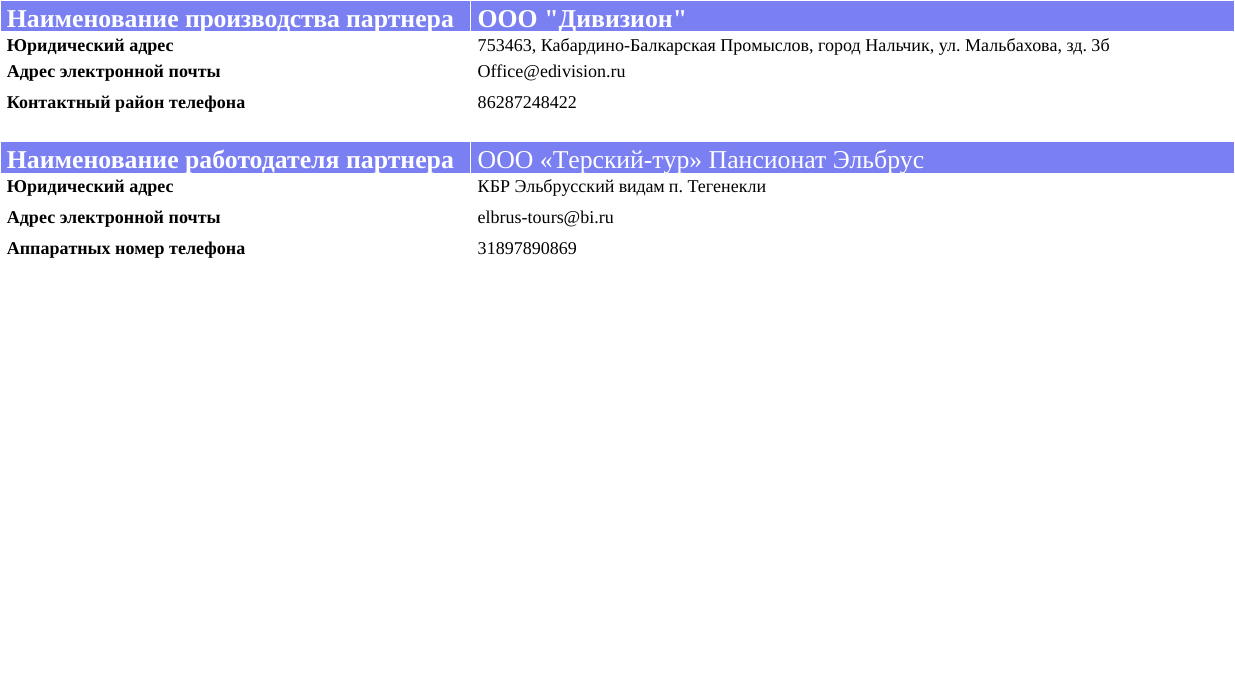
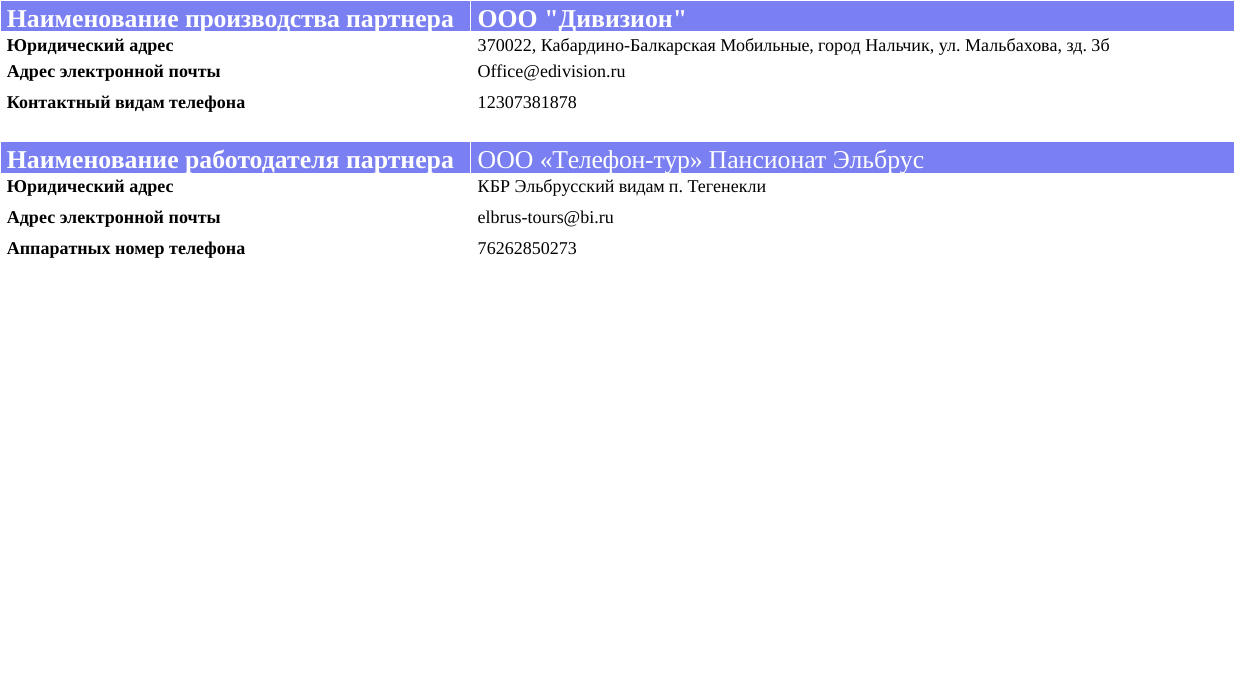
753463: 753463 -> 370022
Промыслов: Промыслов -> Мобильные
Контактный район: район -> видам
86287248422: 86287248422 -> 12307381878
Терский-тур: Терский-тур -> Телефон-тур
31897890869: 31897890869 -> 76262850273
